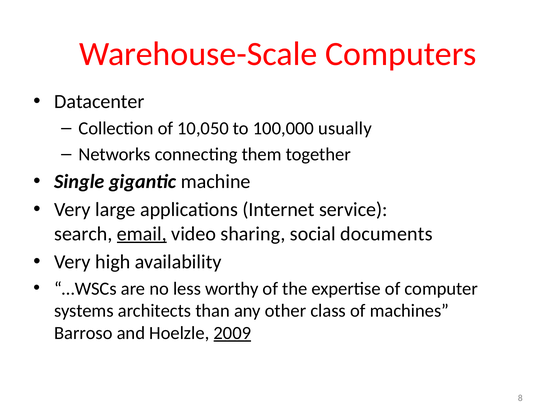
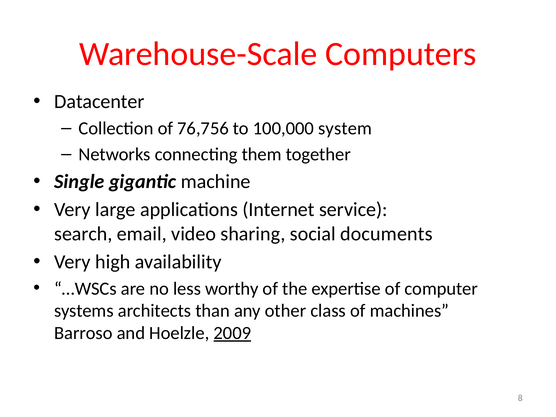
10,050: 10,050 -> 76,756
usually: usually -> system
email underline: present -> none
